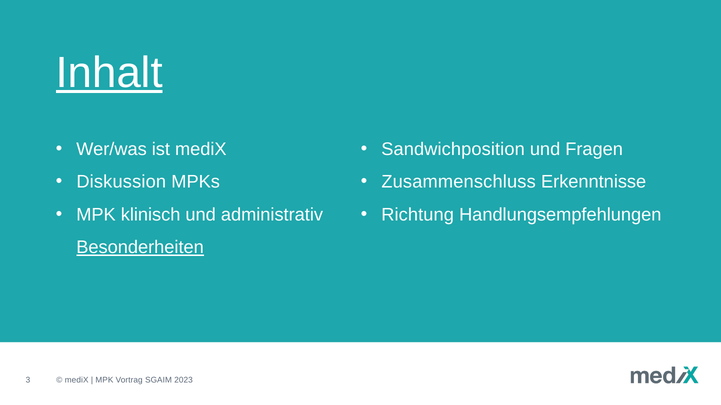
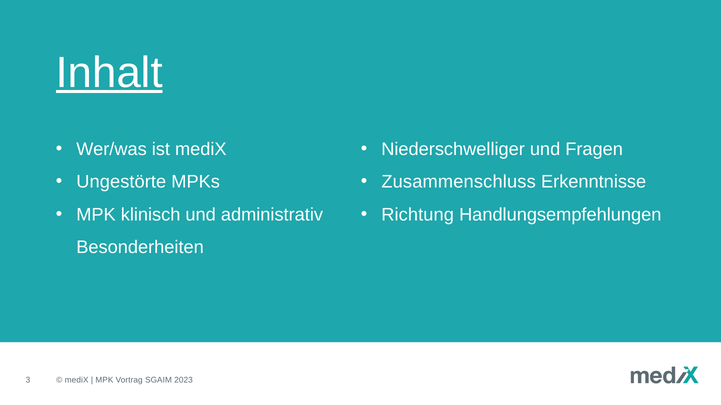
Sandwichposition: Sandwichposition -> Niederschwelliger
Diskussion: Diskussion -> Ungestörte
Besonderheiten underline: present -> none
